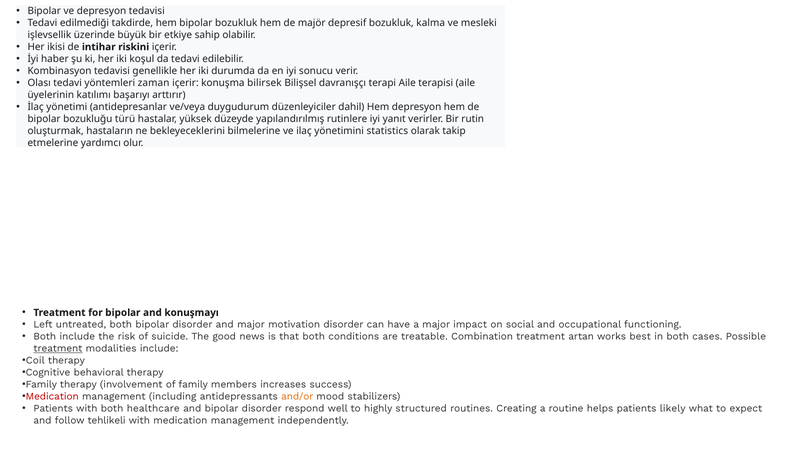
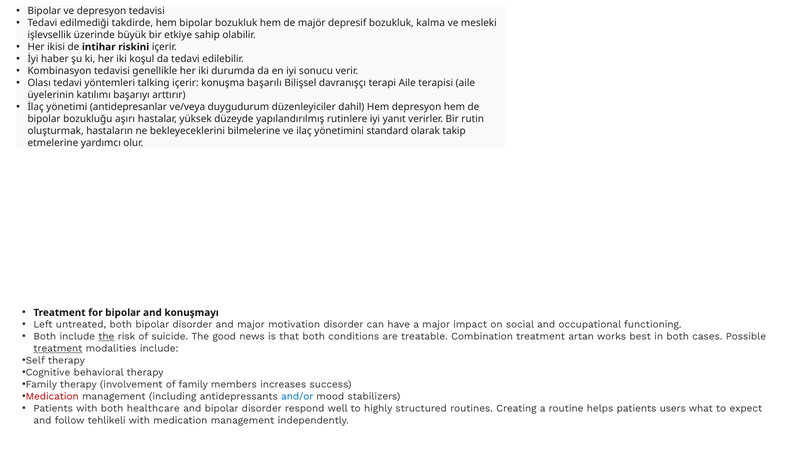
zaman: zaman -> talking
bilirsek: bilirsek -> başarılı
türü: türü -> aşırı
statistics: statistics -> standard
the at (106, 336) underline: none -> present
Coil: Coil -> Self
and/or colour: orange -> blue
likely: likely -> users
